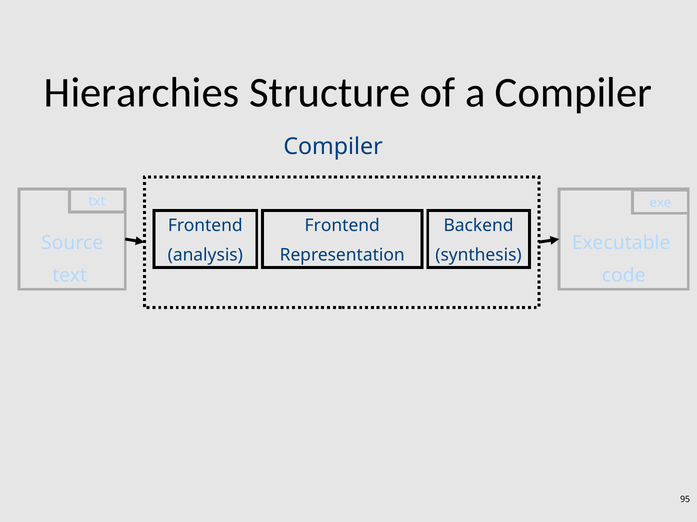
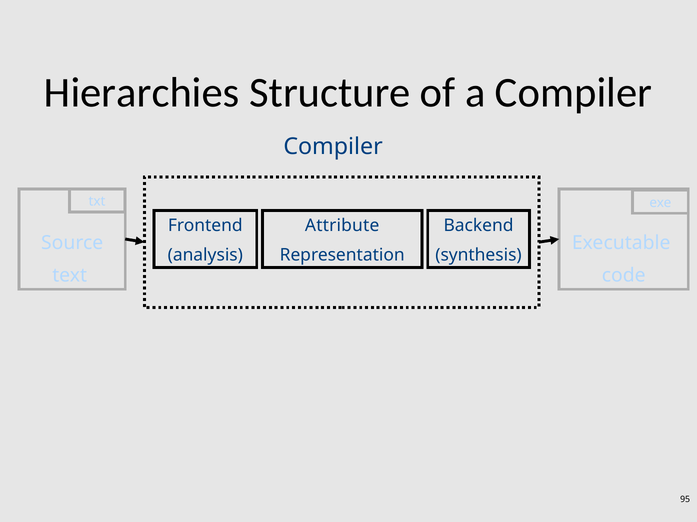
Frontend at (342, 226): Frontend -> Attribute
